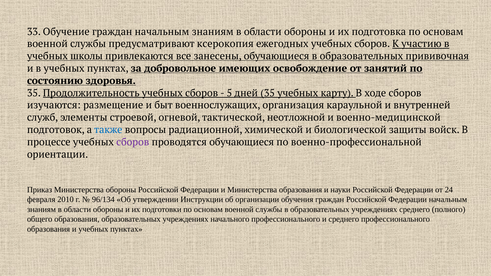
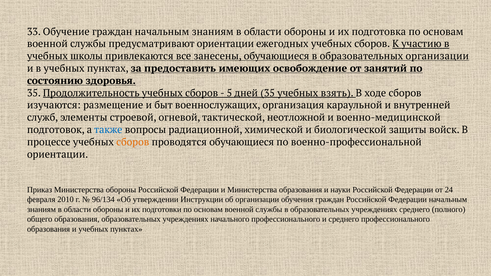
предусматривают ксерокопия: ксерокопия -> ориентации
образовательных прививочная: прививочная -> организации
добровольное: добровольное -> предоставить
карту: карту -> взять
сборов at (133, 142) colour: purple -> orange
